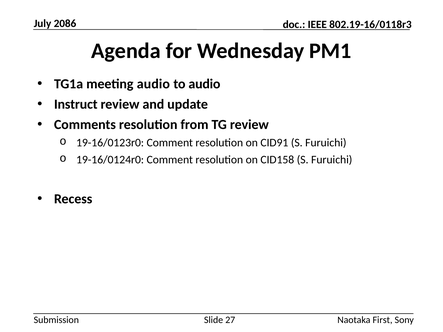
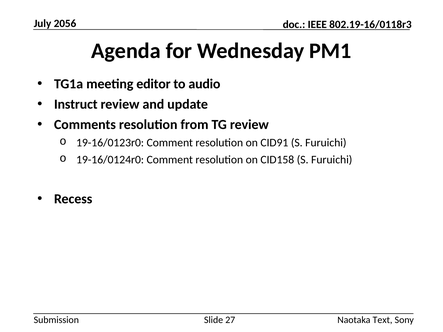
2086: 2086 -> 2056
meeting audio: audio -> editor
First: First -> Text
